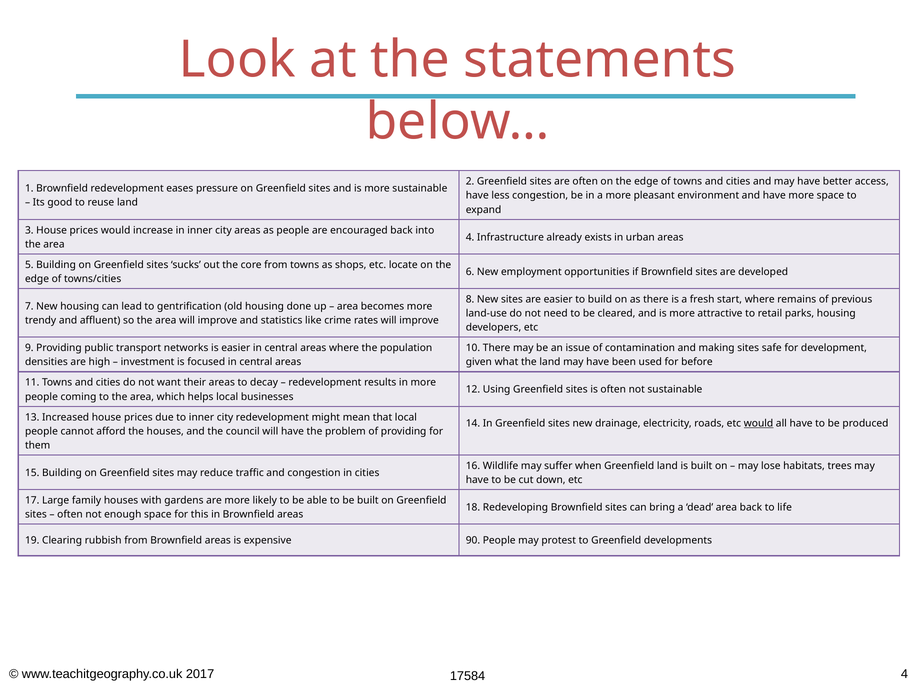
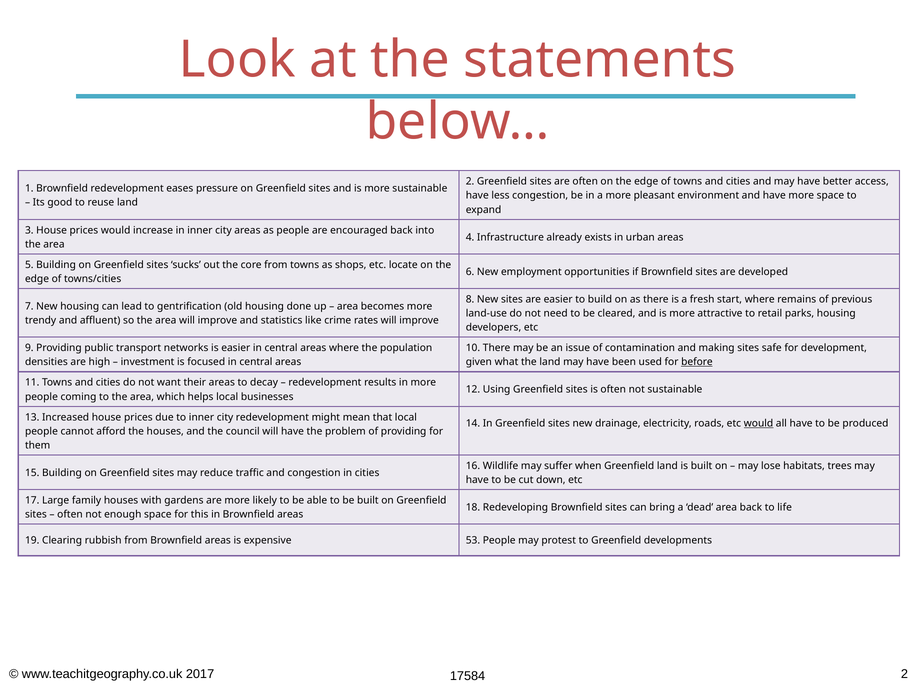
before underline: none -> present
90: 90 -> 53
4 at (905, 675): 4 -> 2
